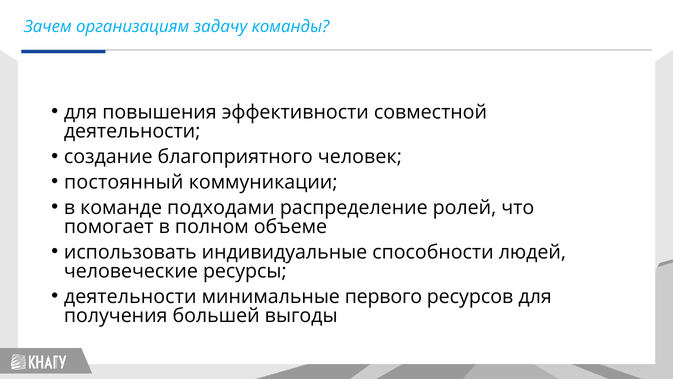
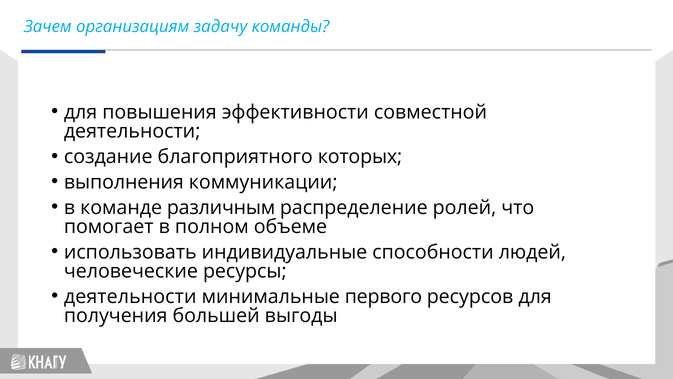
человек: человек -> которых
постоянный: постоянный -> выполнения
подходами: подходами -> различным
